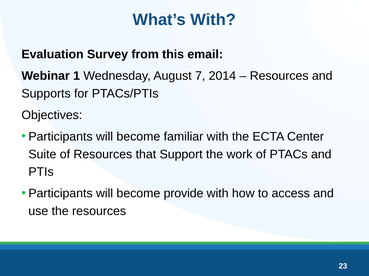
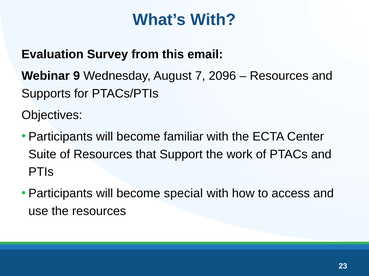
1: 1 -> 9
2014: 2014 -> 2096
provide: provide -> special
